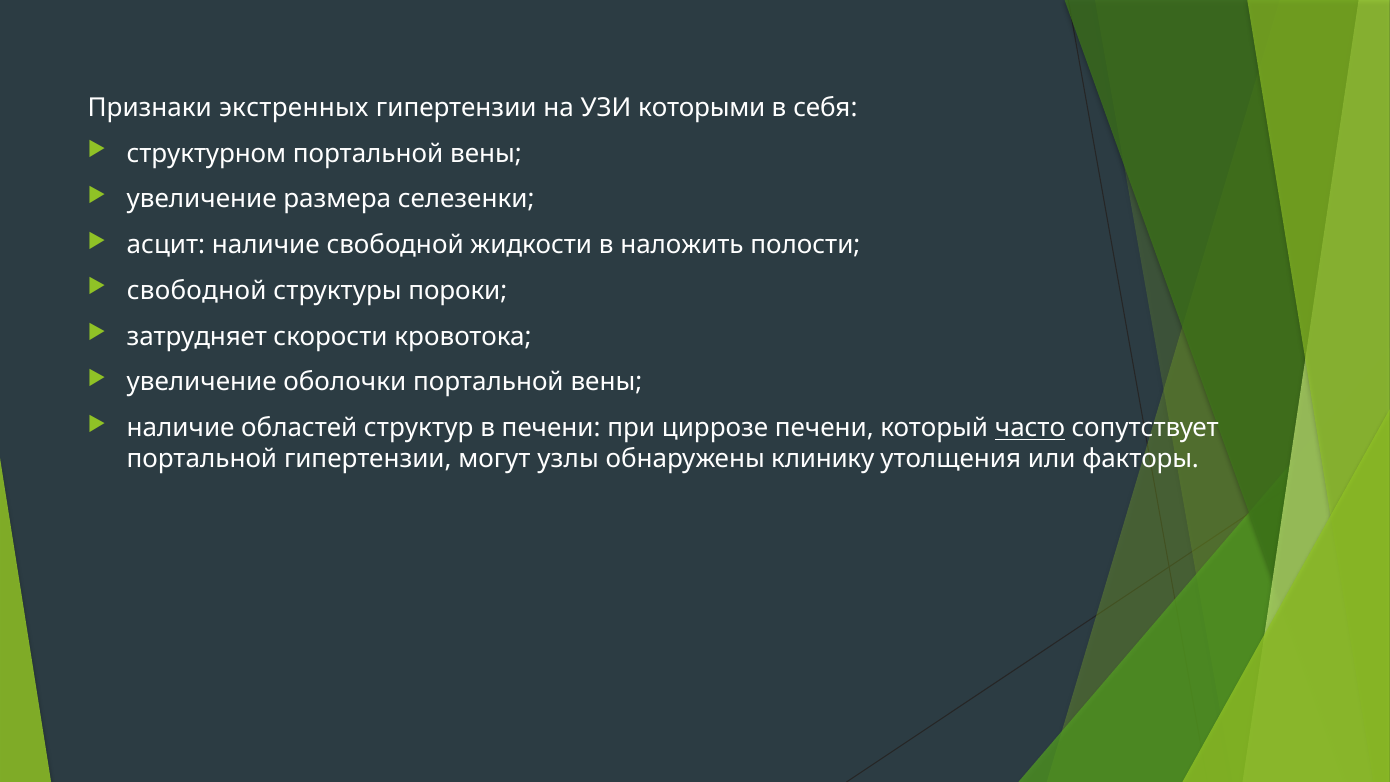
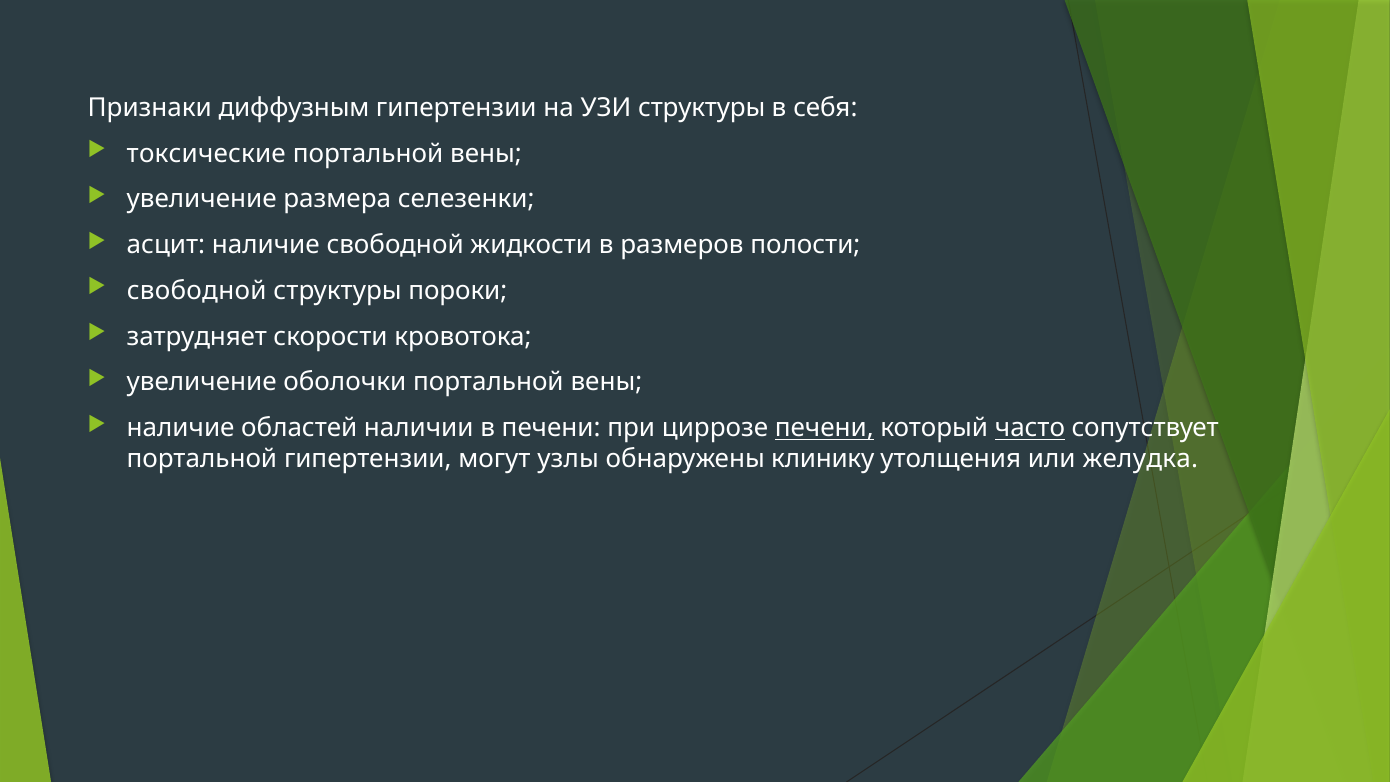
экстренных: экстренных -> диффузным
УЗИ которыми: которыми -> структуры
структурном: структурном -> токсические
наложить: наложить -> размеров
структур: структур -> наличии
печени at (824, 428) underline: none -> present
факторы: факторы -> желудка
